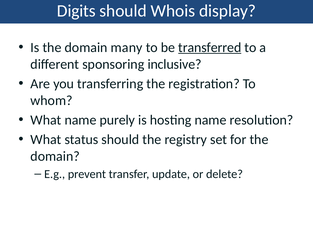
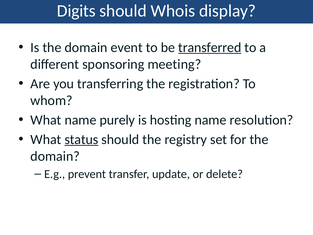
many: many -> event
inclusive: inclusive -> meeting
status underline: none -> present
